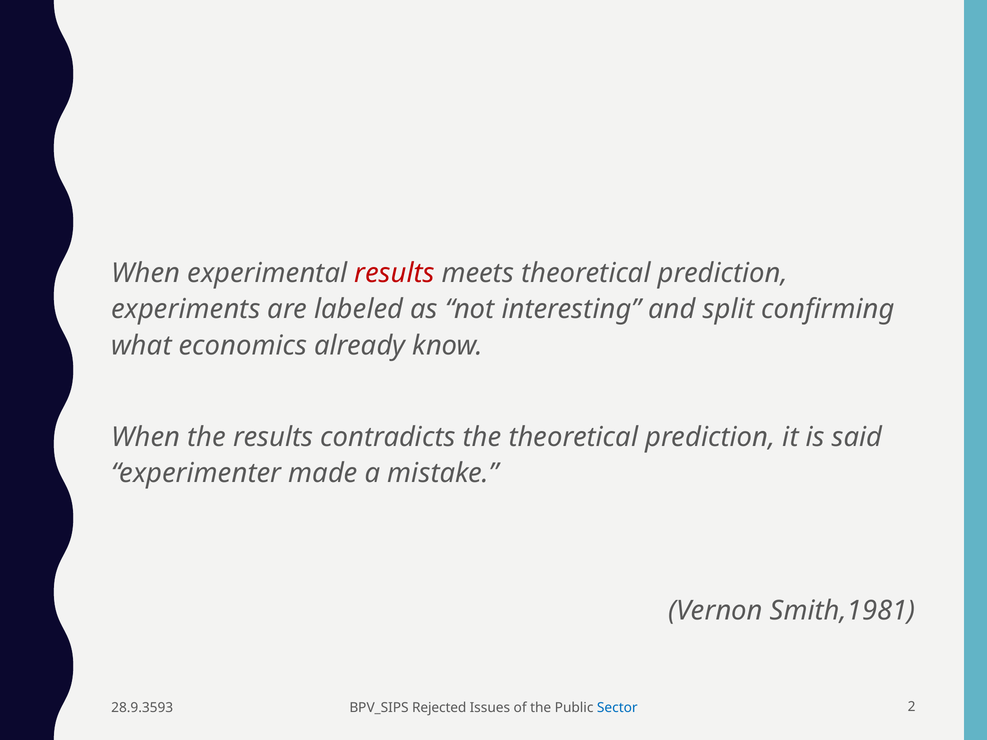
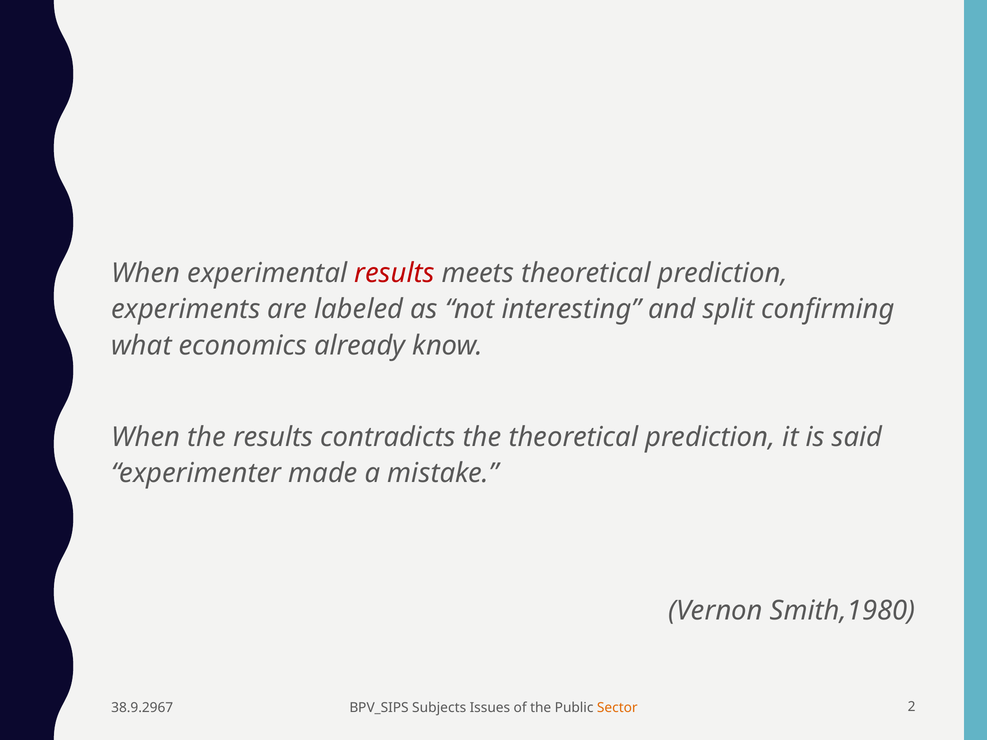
Smith,1981: Smith,1981 -> Smith,1980
28.9.3593: 28.9.3593 -> 38.9.2967
Rejected: Rejected -> Subjects
Sector colour: blue -> orange
